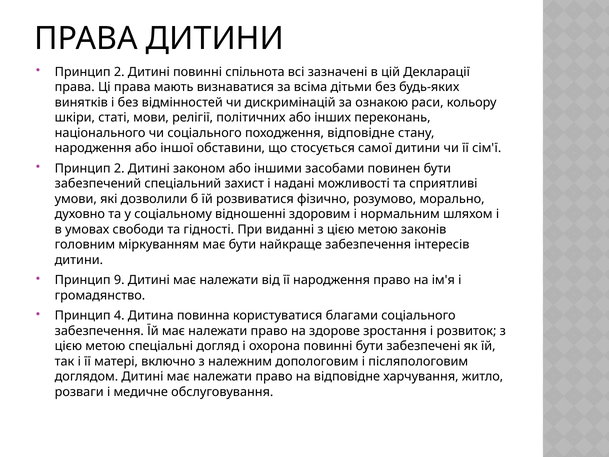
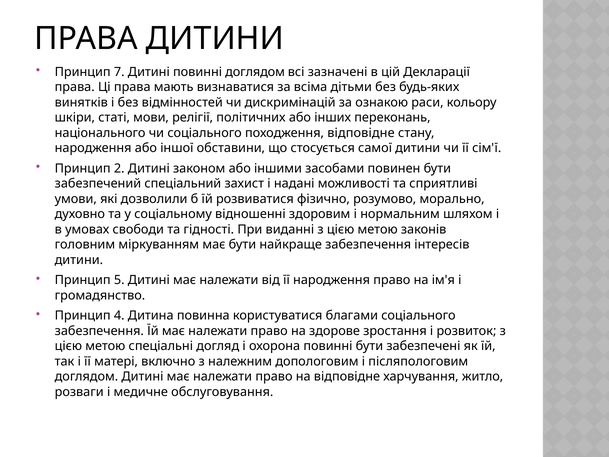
2 at (119, 72): 2 -> 7
повинні спільнота: спільнота -> доглядом
9: 9 -> 5
